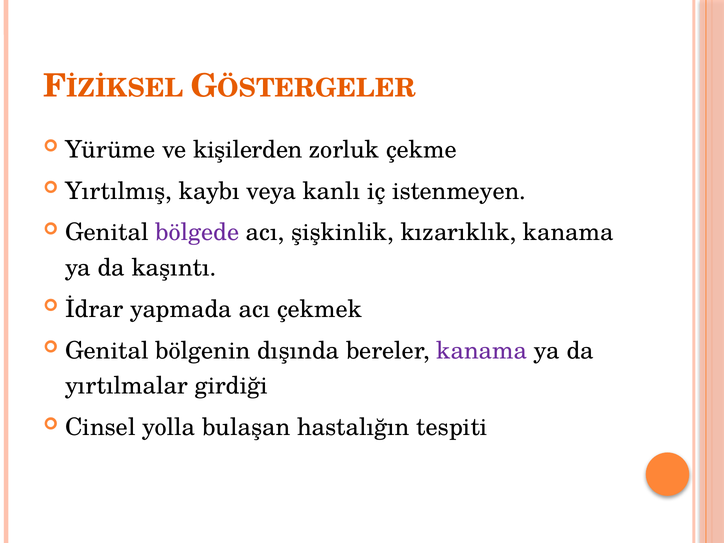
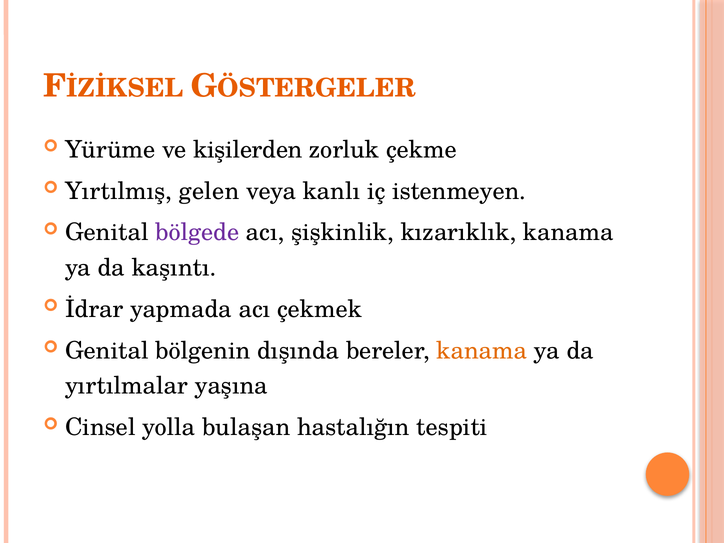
kaybı: kaybı -> gelen
kanama at (482, 351) colour: purple -> orange
girdiği: girdiği -> yaşına
